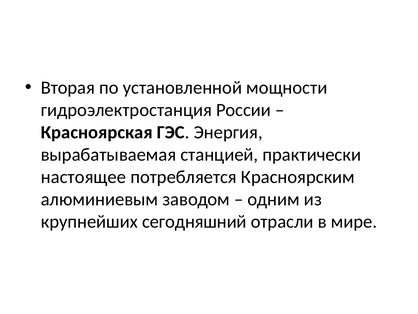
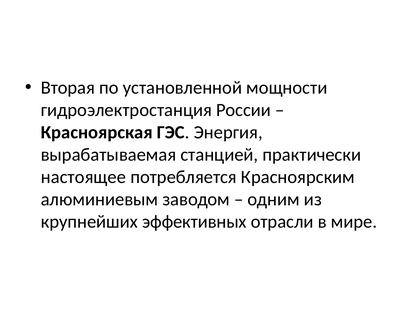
сегодняшний: сегодняшний -> эффективных
